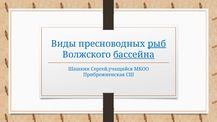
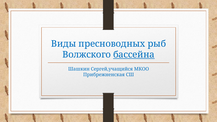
рыб underline: present -> none
